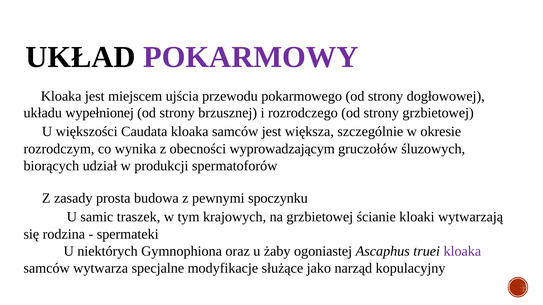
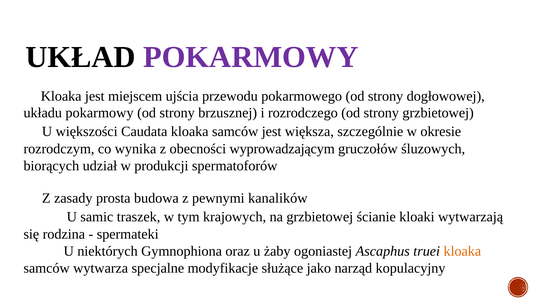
układu wypełnionej: wypełnionej -> pokarmowy
spoczynku: spoczynku -> kanalików
kloaka at (462, 252) colour: purple -> orange
